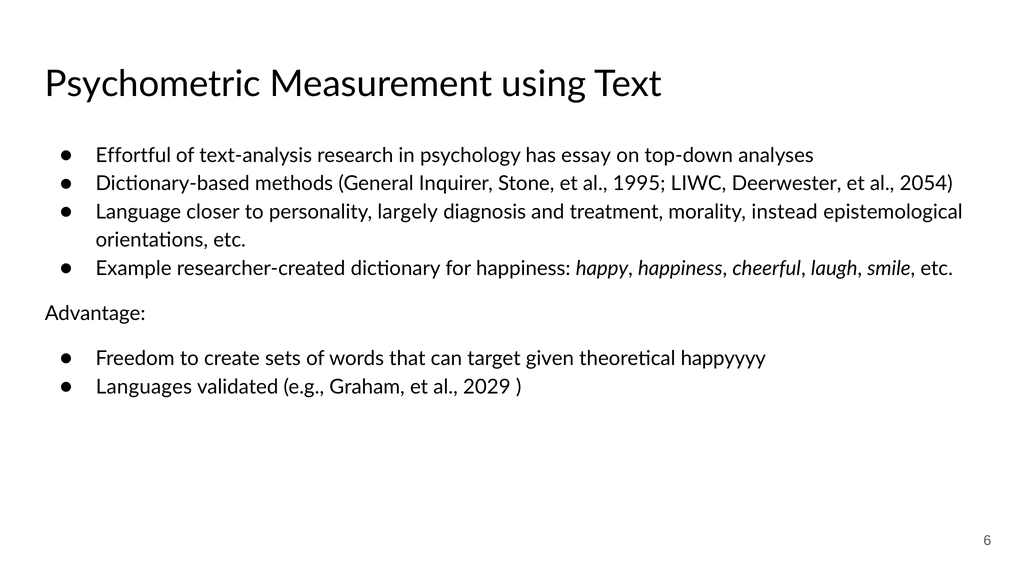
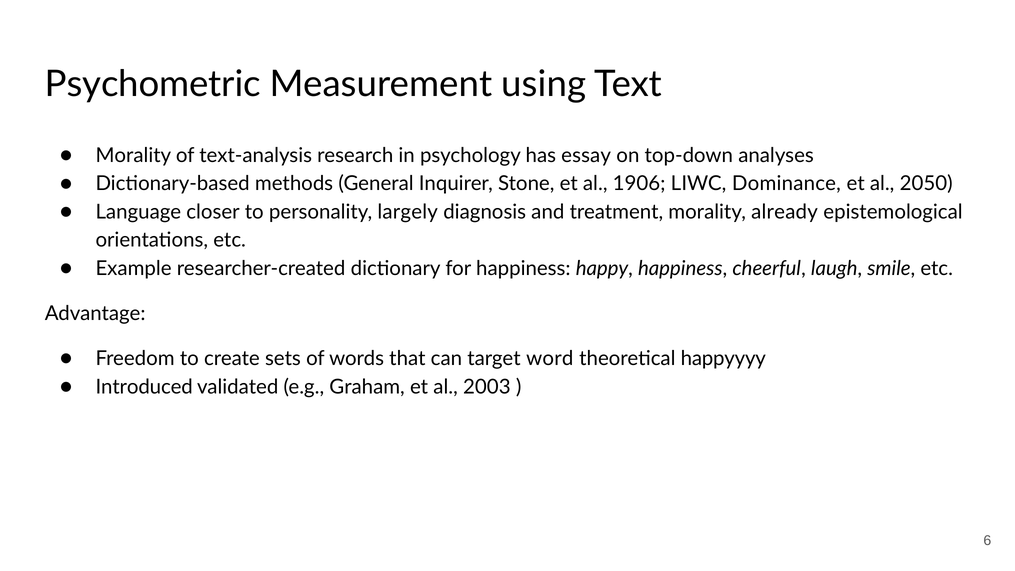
Effortful at (133, 155): Effortful -> Morality
1995: 1995 -> 1906
Deerwester: Deerwester -> Dominance
2054: 2054 -> 2050
instead: instead -> already
given: given -> word
Languages: Languages -> Introduced
2029: 2029 -> 2003
